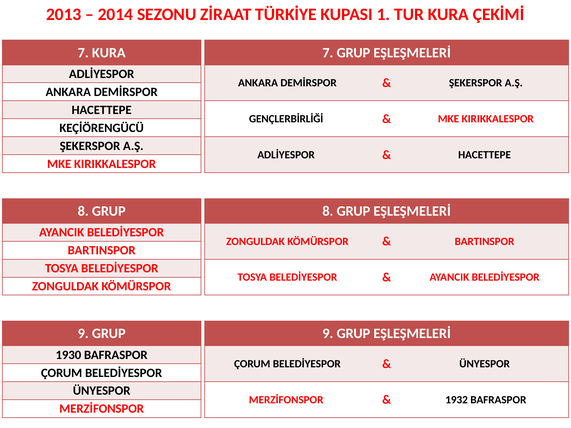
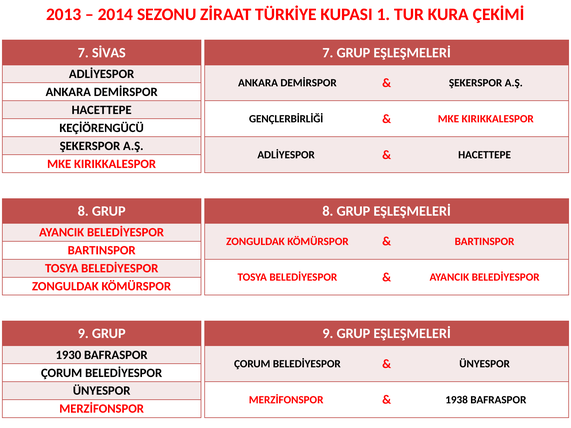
7 KURA: KURA -> SİVAS
1932: 1932 -> 1938
